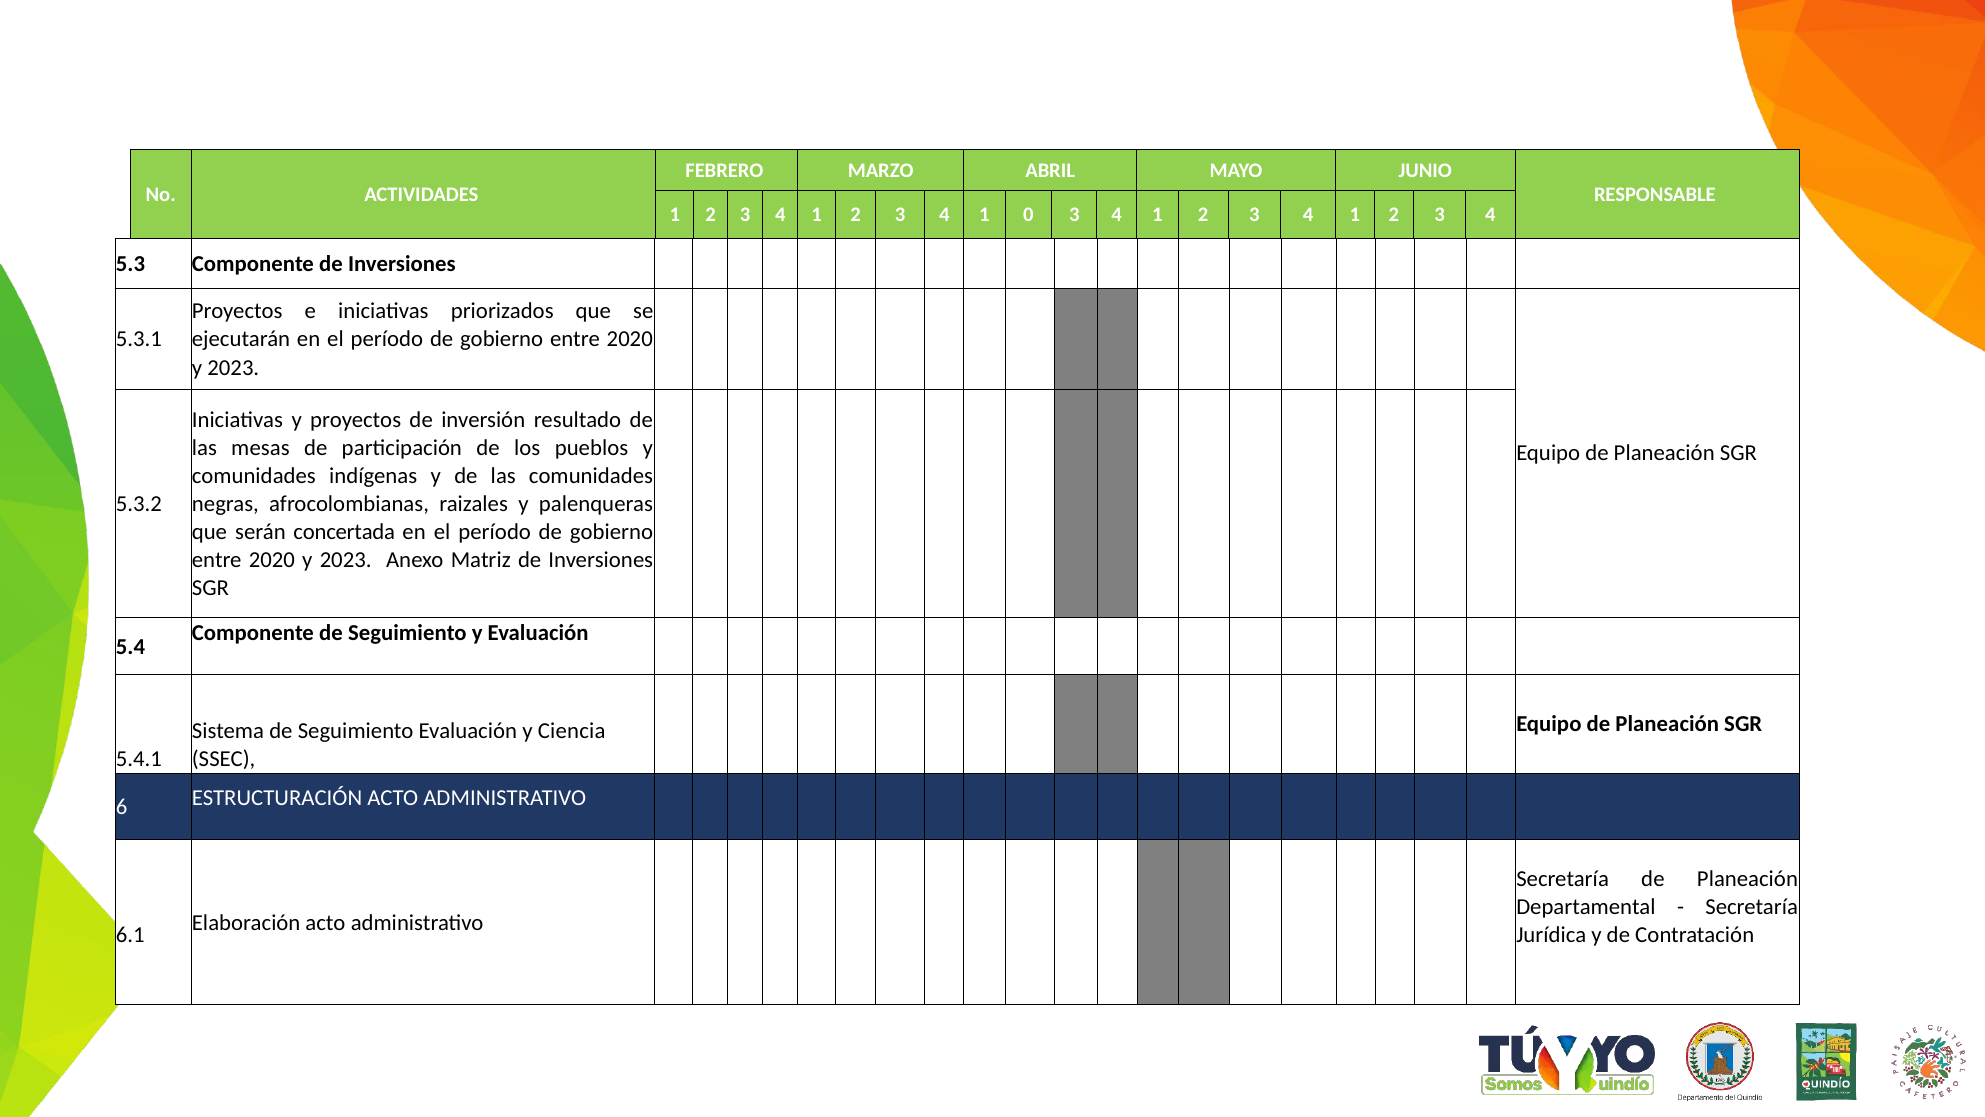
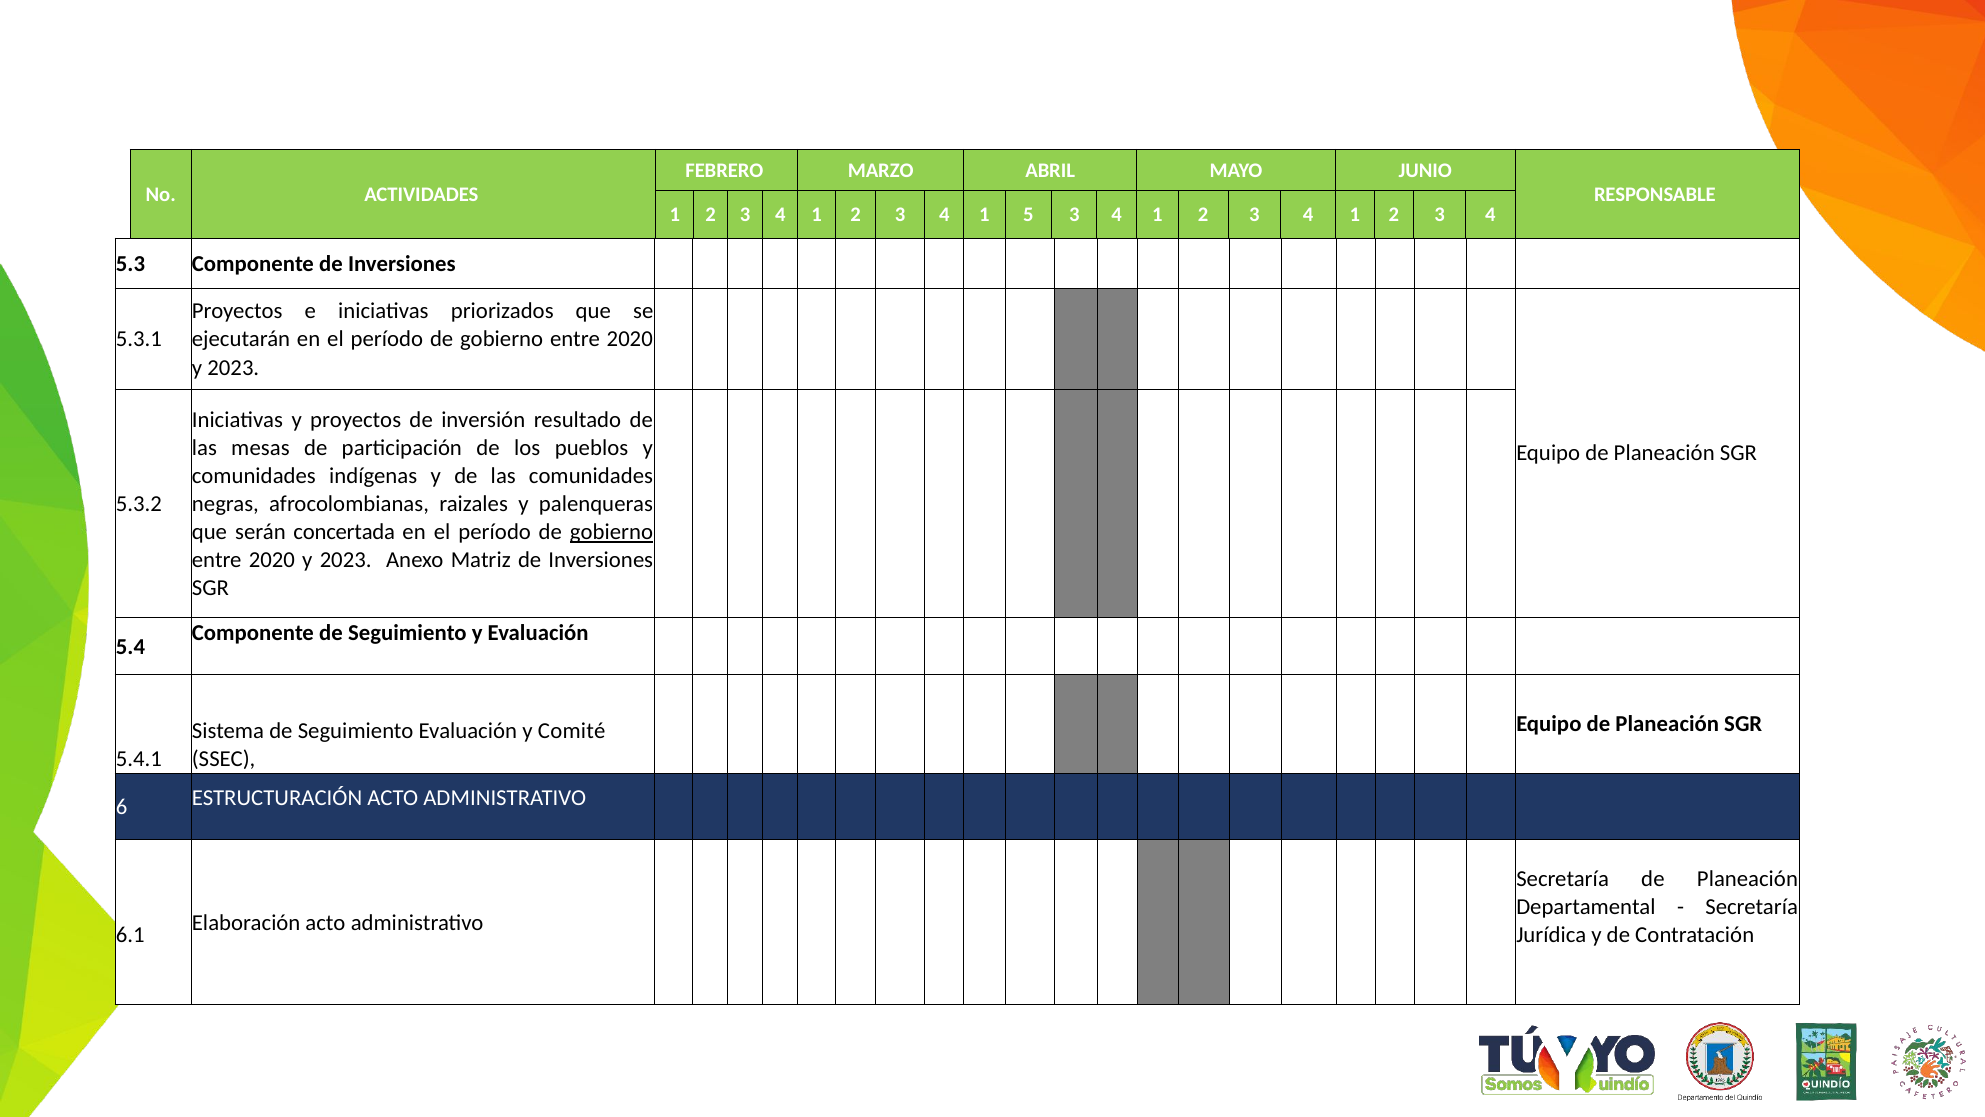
0: 0 -> 5
gobierno at (612, 532) underline: none -> present
Ciencia: Ciencia -> Comité
